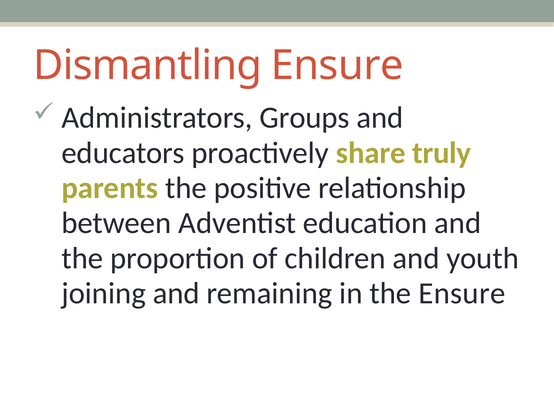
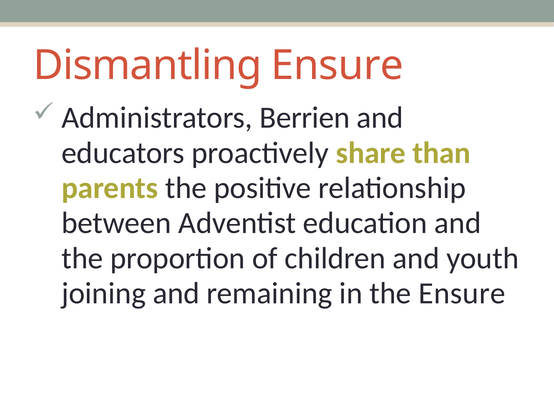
Groups: Groups -> Berrien
truly: truly -> than
